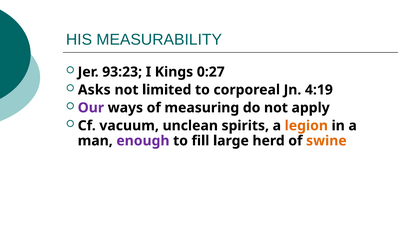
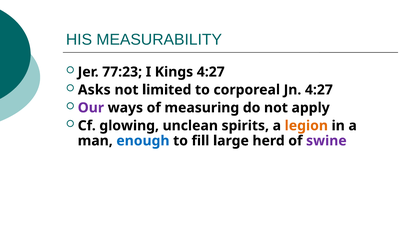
93:23: 93:23 -> 77:23
Kings 0:27: 0:27 -> 4:27
Jn 4:19: 4:19 -> 4:27
vacuum: vacuum -> glowing
enough colour: purple -> blue
swine colour: orange -> purple
